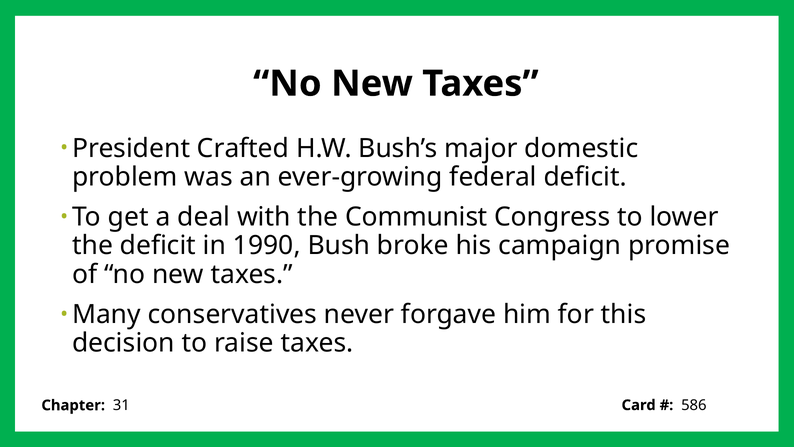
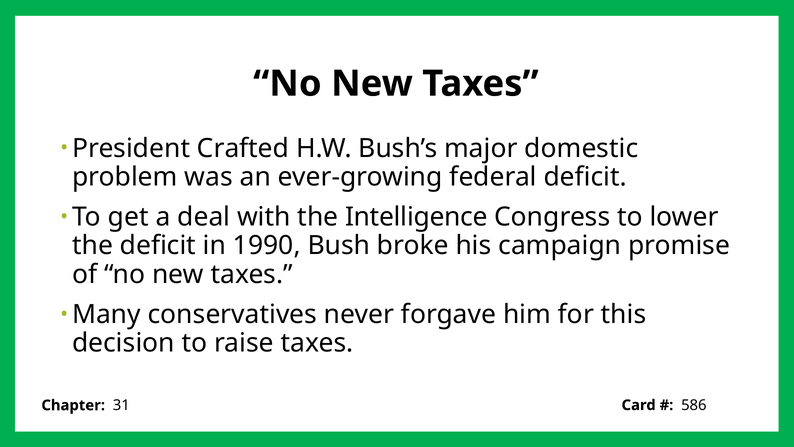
Communist: Communist -> Intelligence
